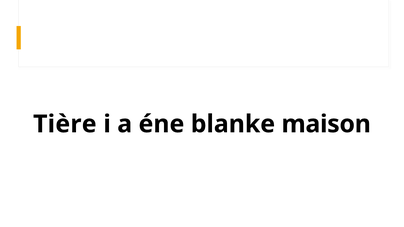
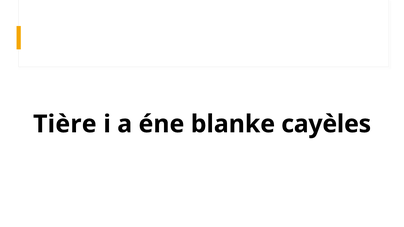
maison: maison -> cayèles
